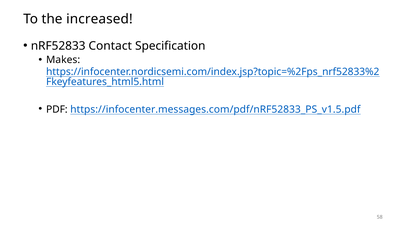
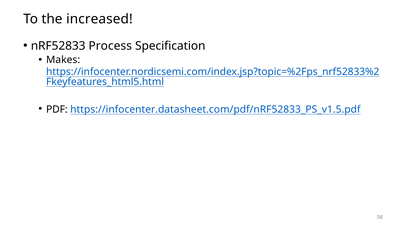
Contact: Contact -> Process
https://infocenter.messages.com/pdf/nRF52833_PS_v1.5.pdf: https://infocenter.messages.com/pdf/nRF52833_PS_v1.5.pdf -> https://infocenter.datasheet.com/pdf/nRF52833_PS_v1.5.pdf
